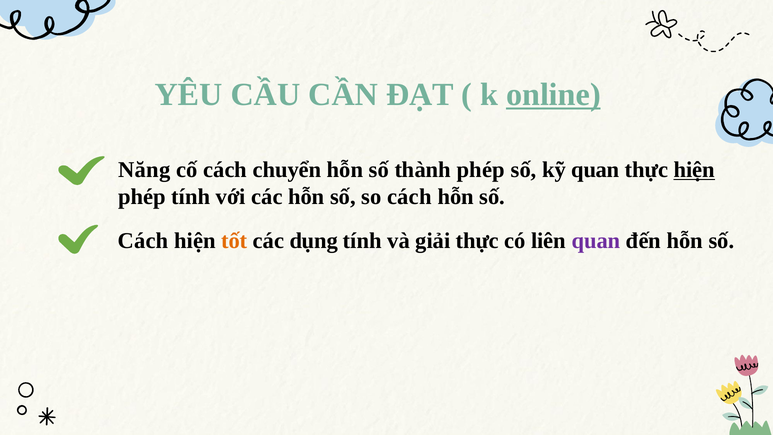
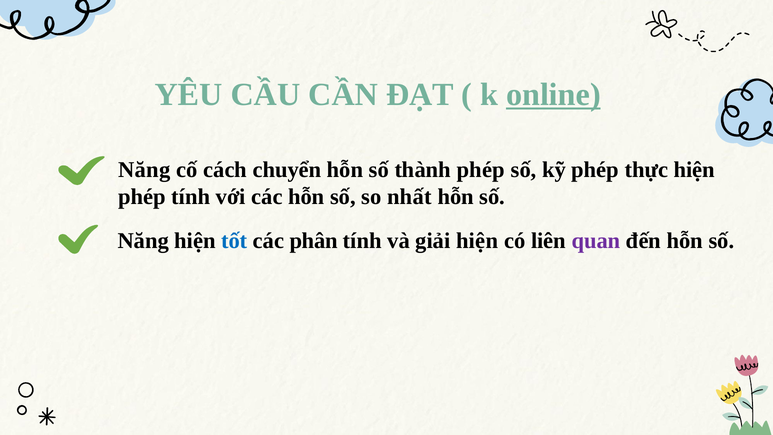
kỹ quan: quan -> phép
hiện at (694, 170) underline: present -> none
so cách: cách -> nhất
Cách at (143, 240): Cách -> Năng
tốt colour: orange -> blue
dụng: dụng -> phân
giải thực: thực -> hiện
